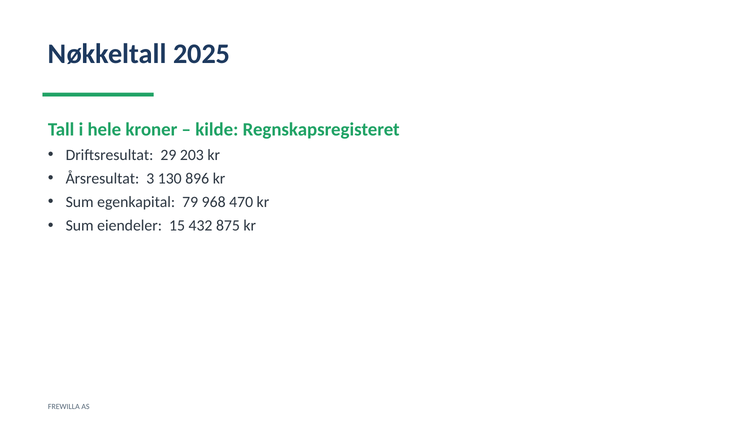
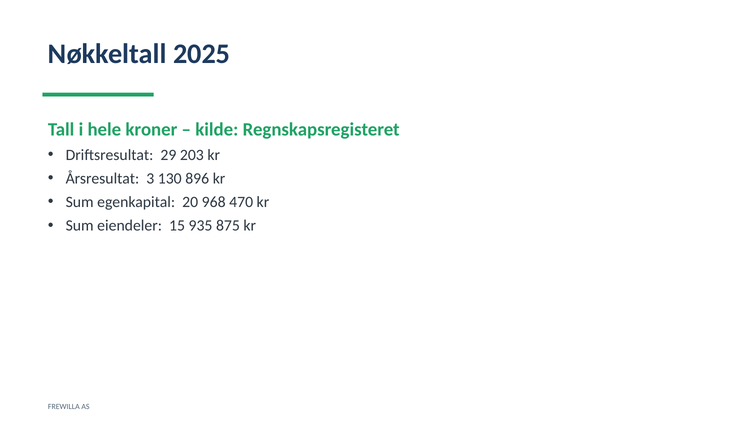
79: 79 -> 20
432: 432 -> 935
